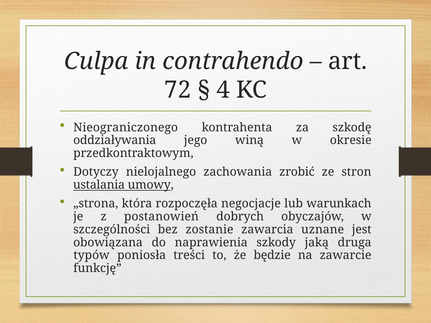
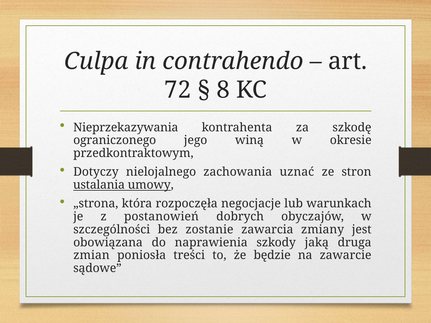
4: 4 -> 8
Nieograniczonego: Nieograniczonego -> Nieprzekazywania
oddziaływania: oddziaływania -> ograniczonego
zrobić: zrobić -> uznać
uznane: uznane -> zmiany
typów: typów -> zmian
funkcję: funkcję -> sądowe
